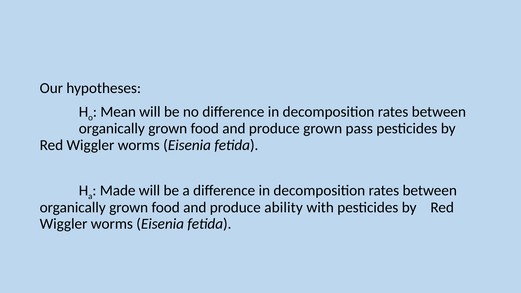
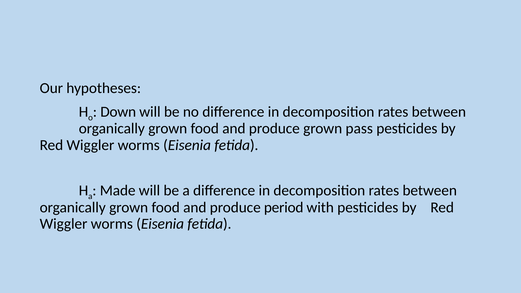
Mean: Mean -> Down
ability: ability -> period
